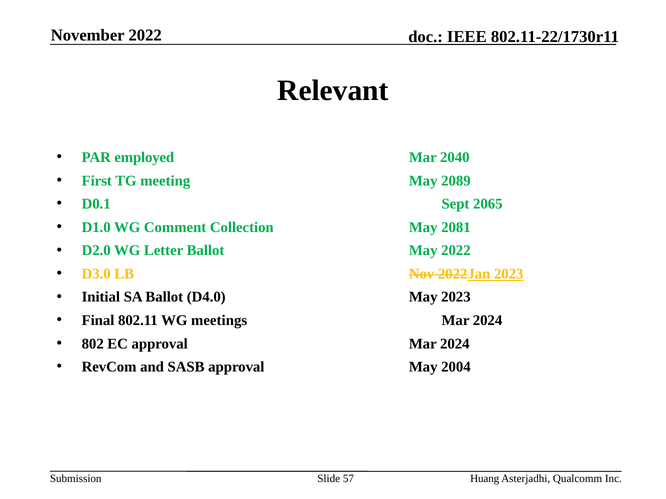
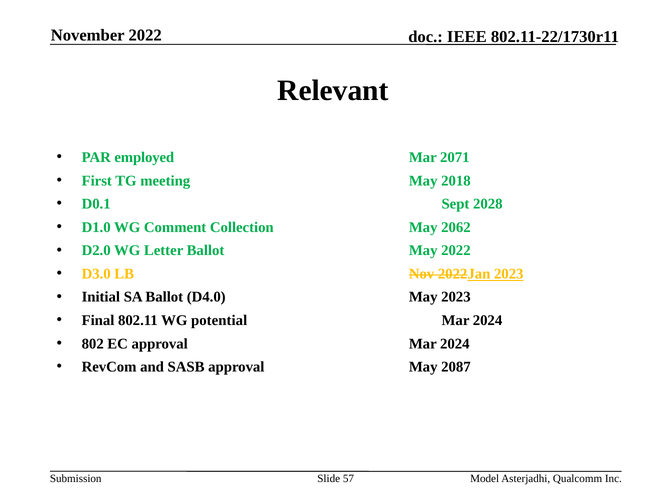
2040: 2040 -> 2071
2089: 2089 -> 2018
2065: 2065 -> 2028
2081: 2081 -> 2062
meetings: meetings -> potential
2004: 2004 -> 2087
Huang: Huang -> Model
